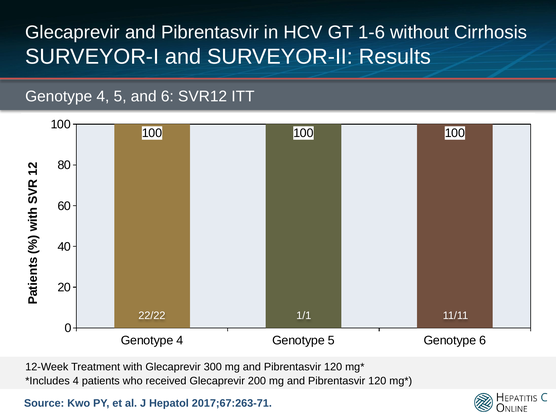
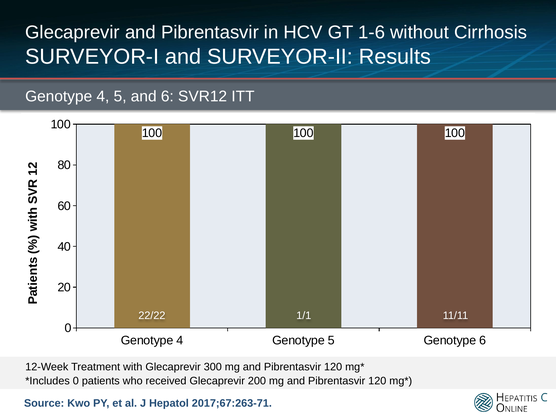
4 at (76, 381): 4 -> 0
